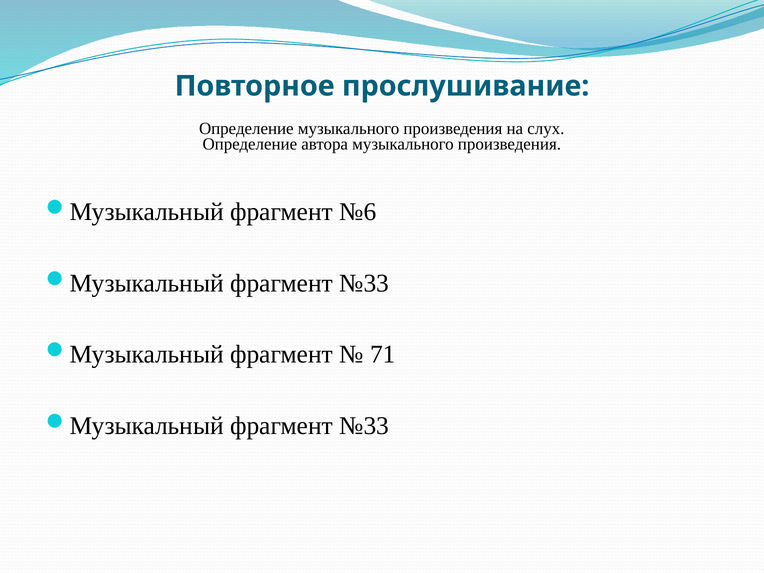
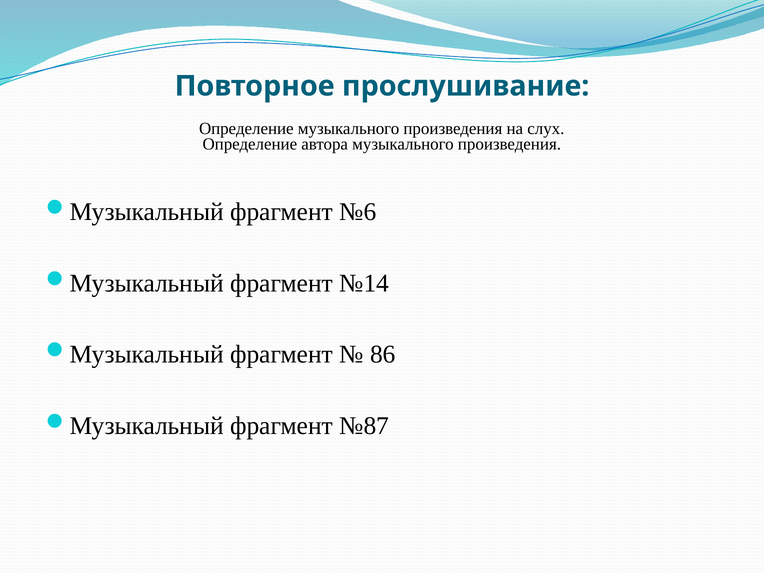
№33 at (364, 283): №33 -> №14
71: 71 -> 86
№33 at (364, 426): №33 -> №87
